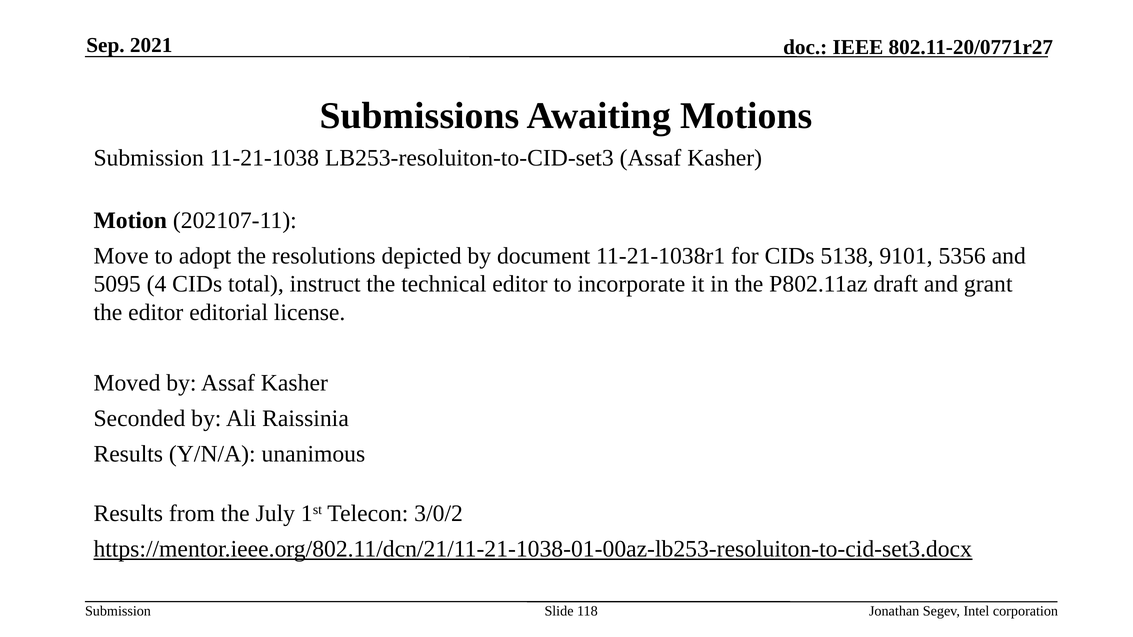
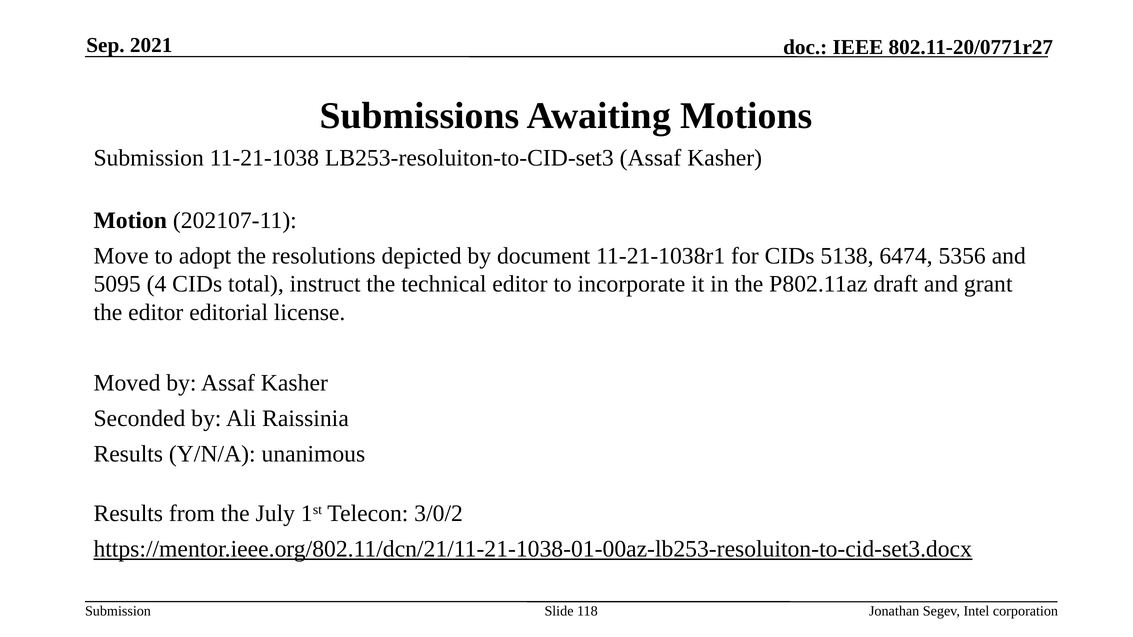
9101: 9101 -> 6474
